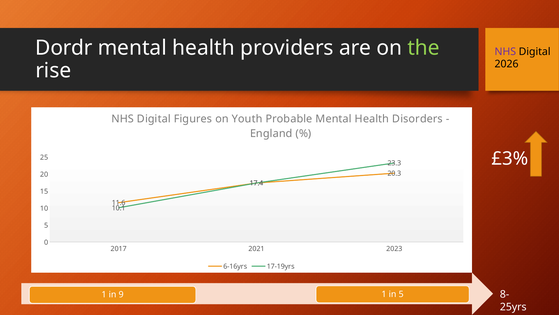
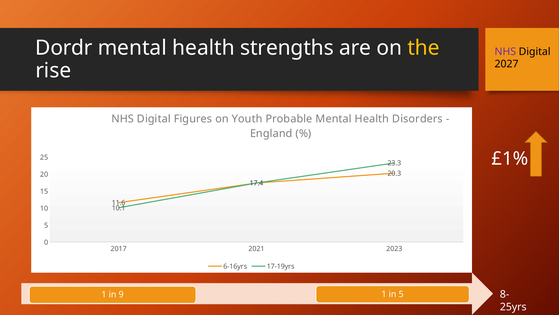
providers: providers -> strengths
the colour: light green -> yellow
2026: 2026 -> 2027
£3%: £3% -> £1%
